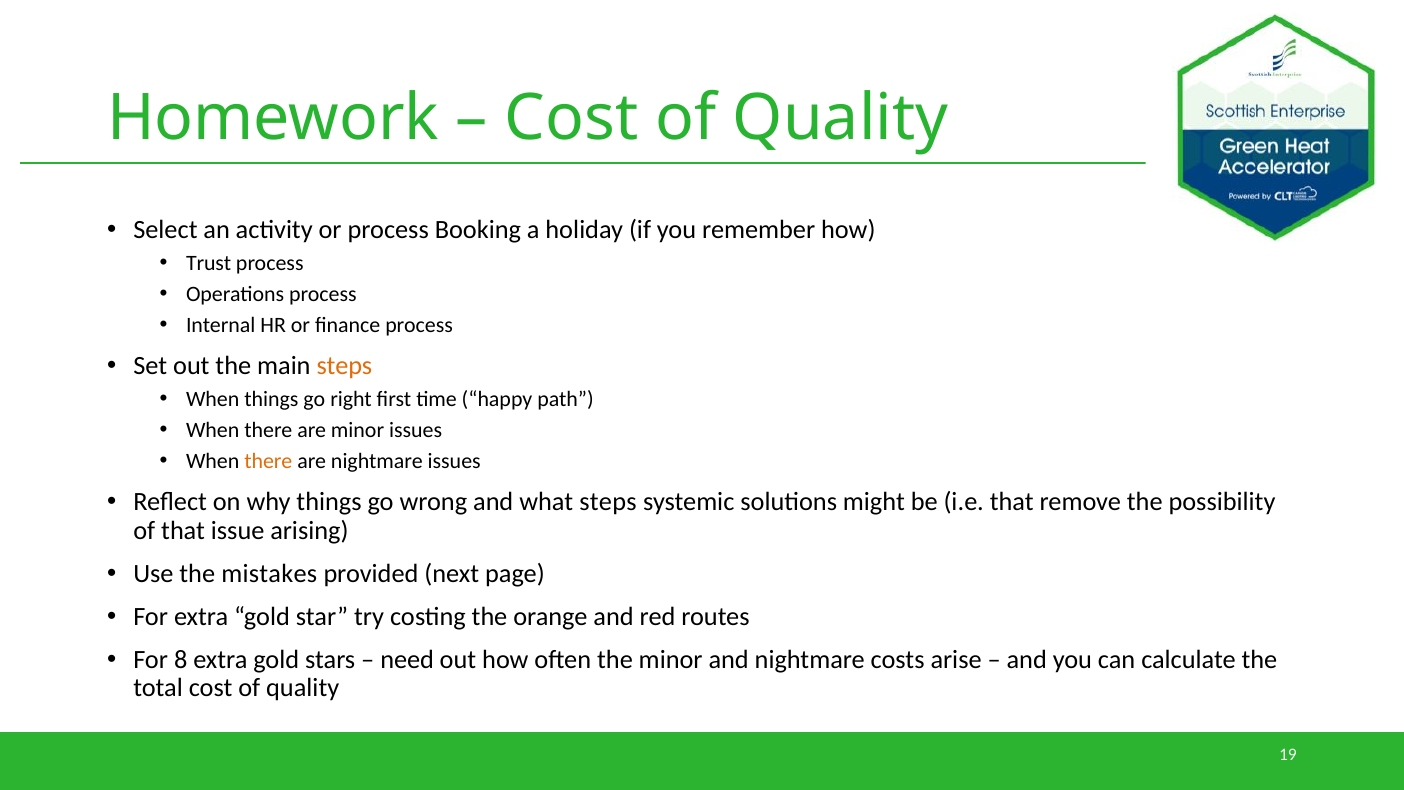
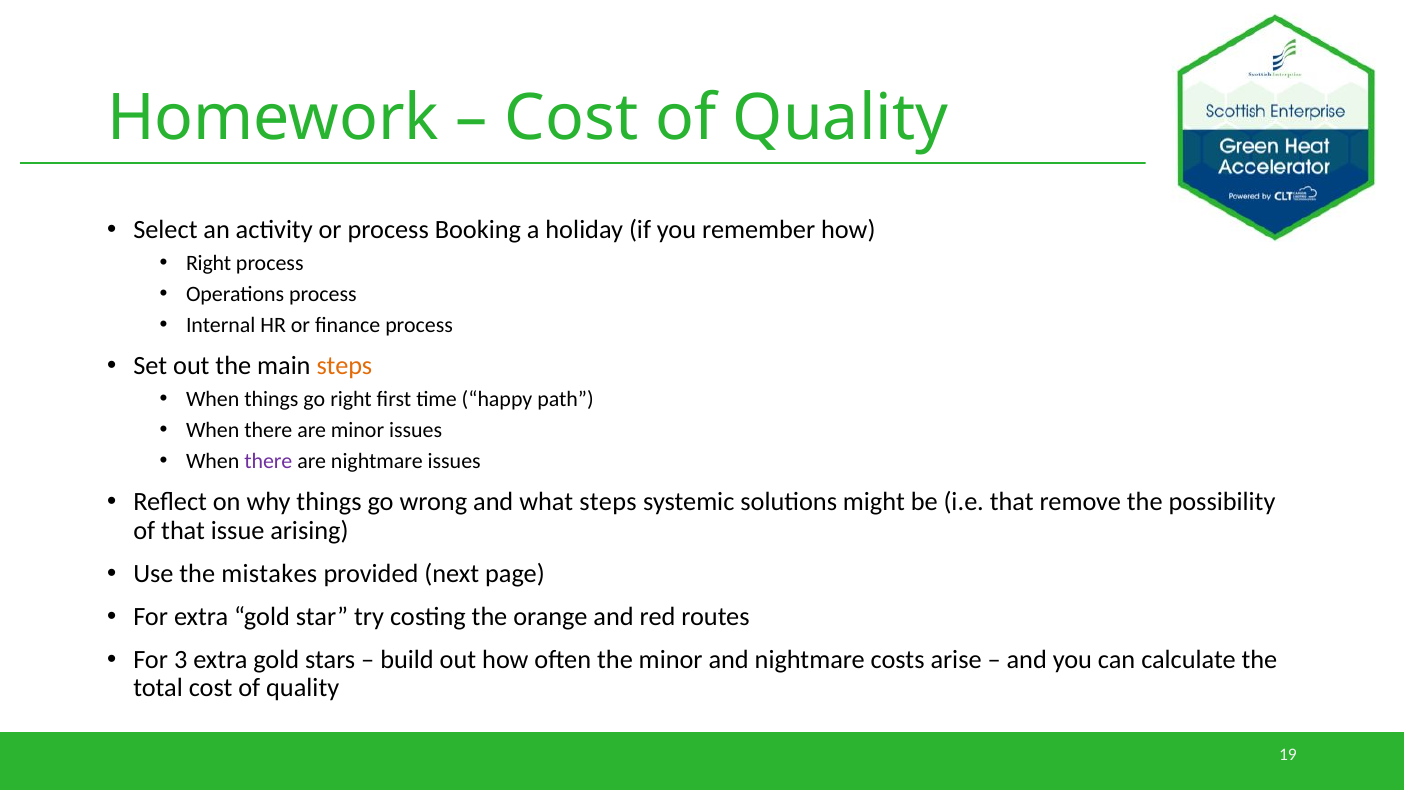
Trust at (209, 263): Trust -> Right
there at (268, 461) colour: orange -> purple
8: 8 -> 3
need: need -> build
